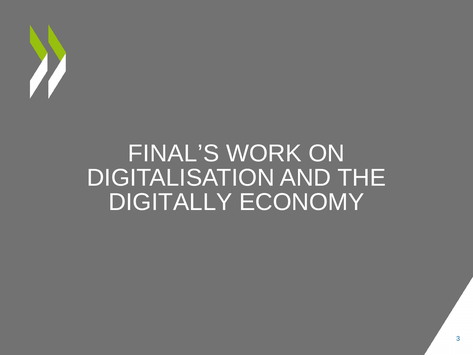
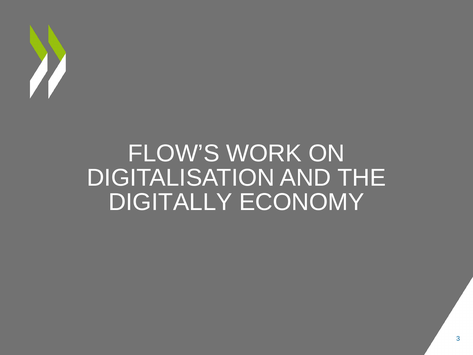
FINAL’S: FINAL’S -> FLOW’S
